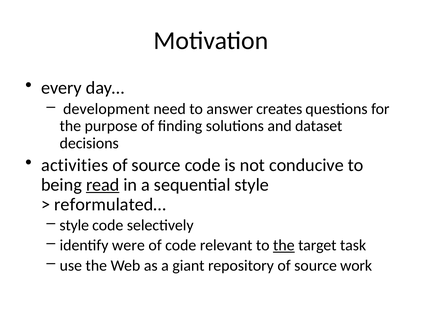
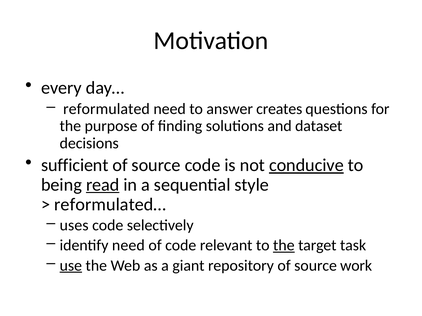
development: development -> reformulated
activities: activities -> sufficient
conducive underline: none -> present
style at (74, 226): style -> uses
identify were: were -> need
use underline: none -> present
